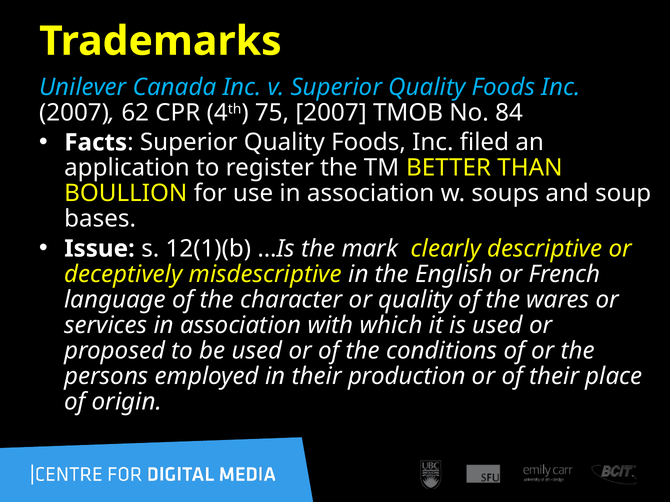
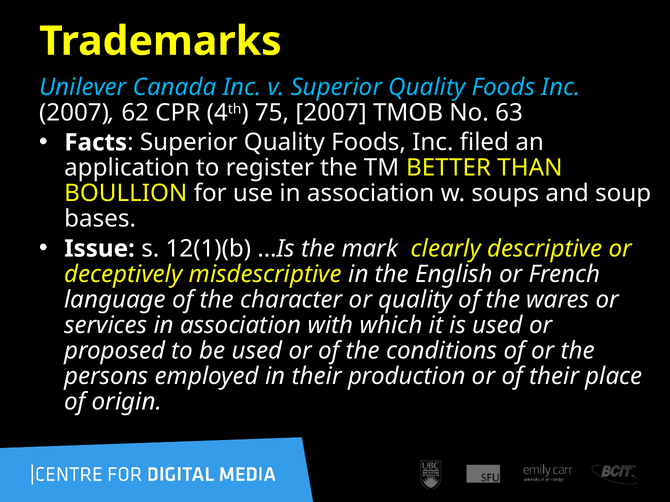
84: 84 -> 63
